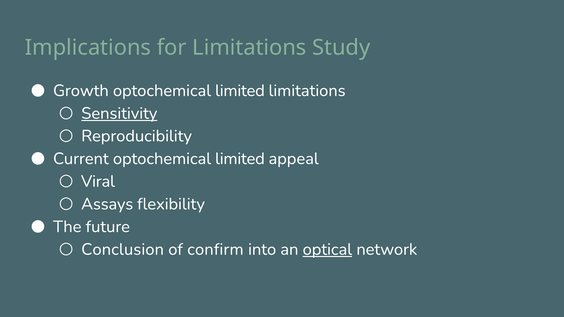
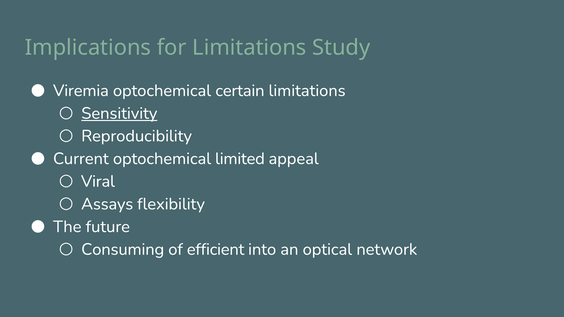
Growth: Growth -> Viremia
limited at (240, 91): limited -> certain
Conclusion: Conclusion -> Consuming
confirm: confirm -> efficient
optical underline: present -> none
